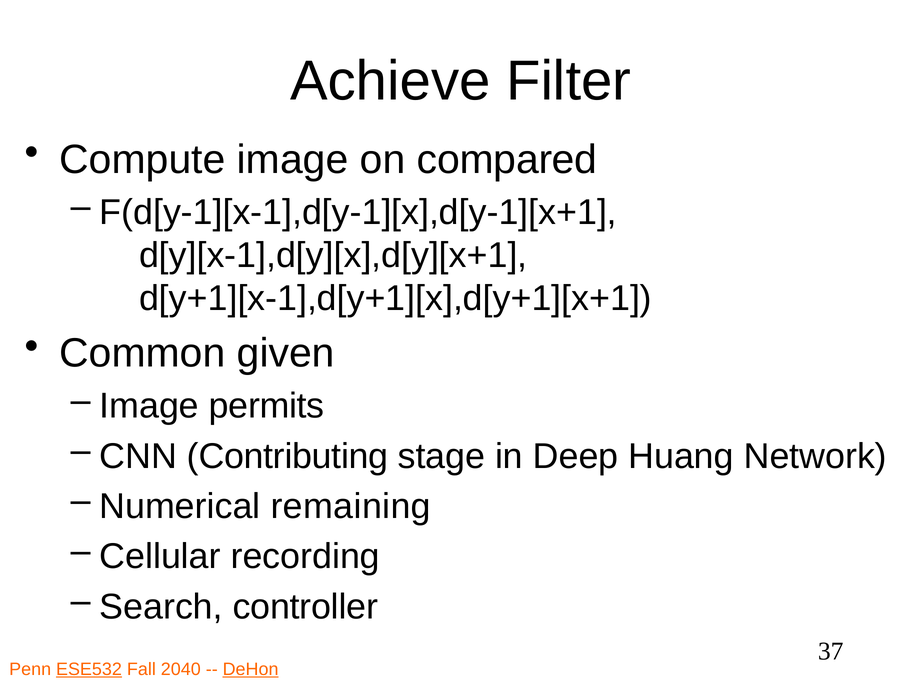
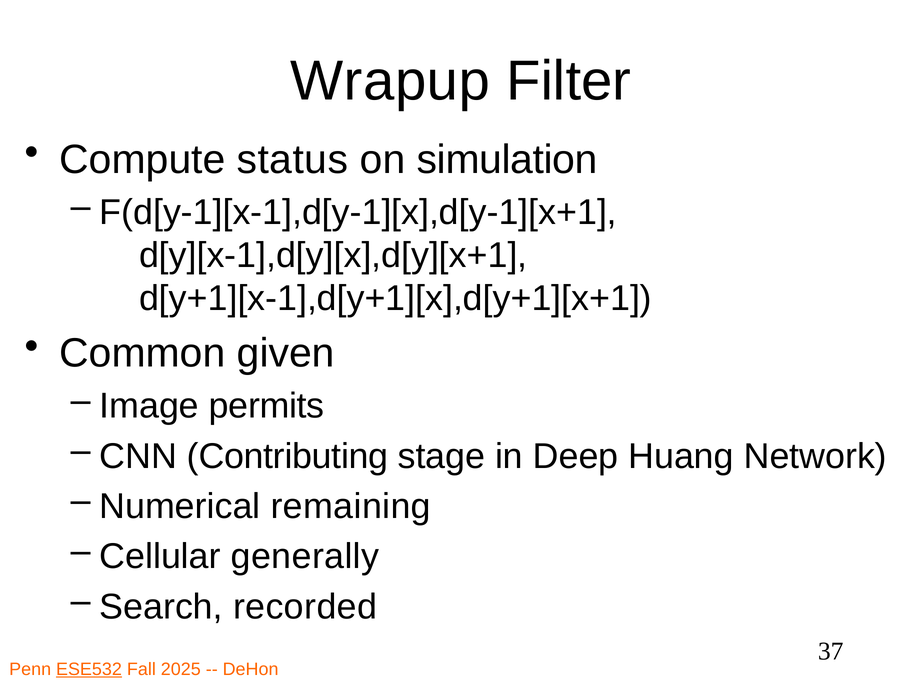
Achieve: Achieve -> Wrapup
Compute image: image -> status
compared: compared -> simulation
recording: recording -> generally
controller: controller -> recorded
2040: 2040 -> 2025
DeHon underline: present -> none
